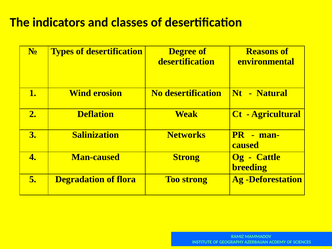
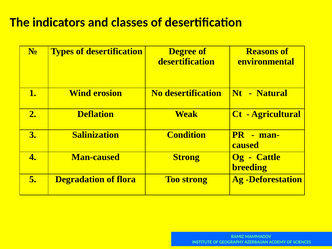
Networks: Networks -> Condition
